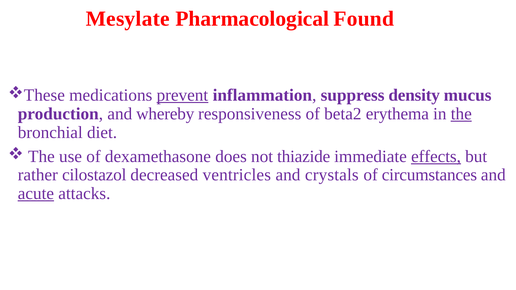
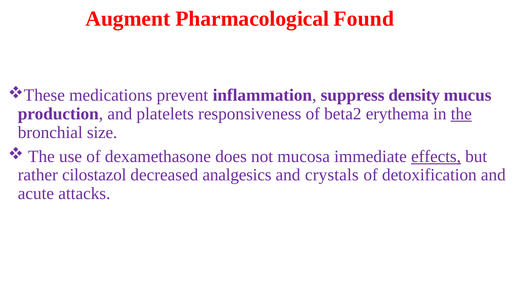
Mesylate: Mesylate -> Augment
prevent underline: present -> none
whereby: whereby -> platelets
diet: diet -> size
thiazide: thiazide -> mucosa
ventricles: ventricles -> analgesics
circumstances: circumstances -> detoxification
acute underline: present -> none
